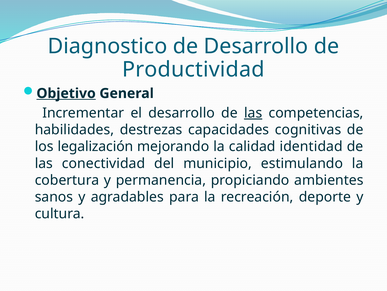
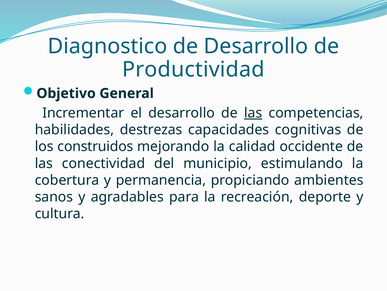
Objetivo underline: present -> none
legalización: legalización -> construidos
identidad: identidad -> occidente
